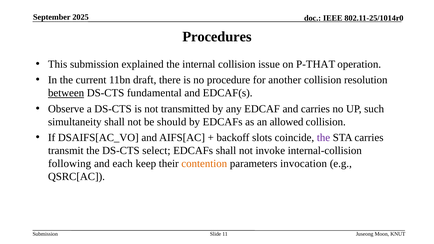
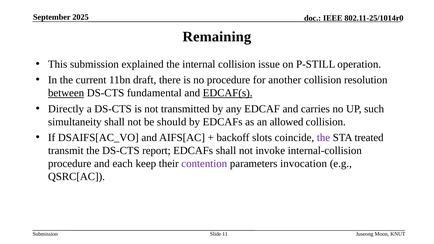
Procedures: Procedures -> Remaining
P-THAT: P-THAT -> P-STILL
EDCAF(s underline: none -> present
Observe: Observe -> Directly
STA carries: carries -> treated
select: select -> report
following at (70, 164): following -> procedure
contention colour: orange -> purple
